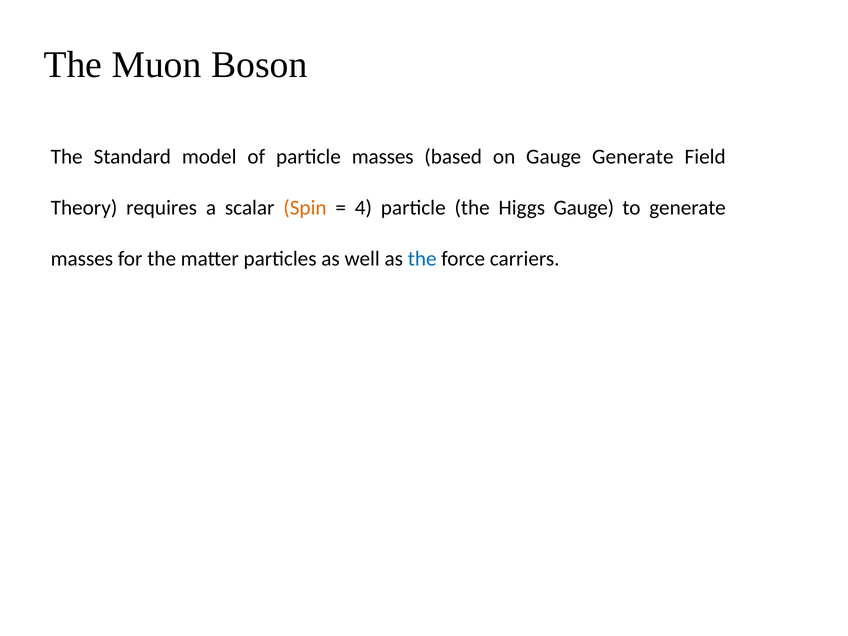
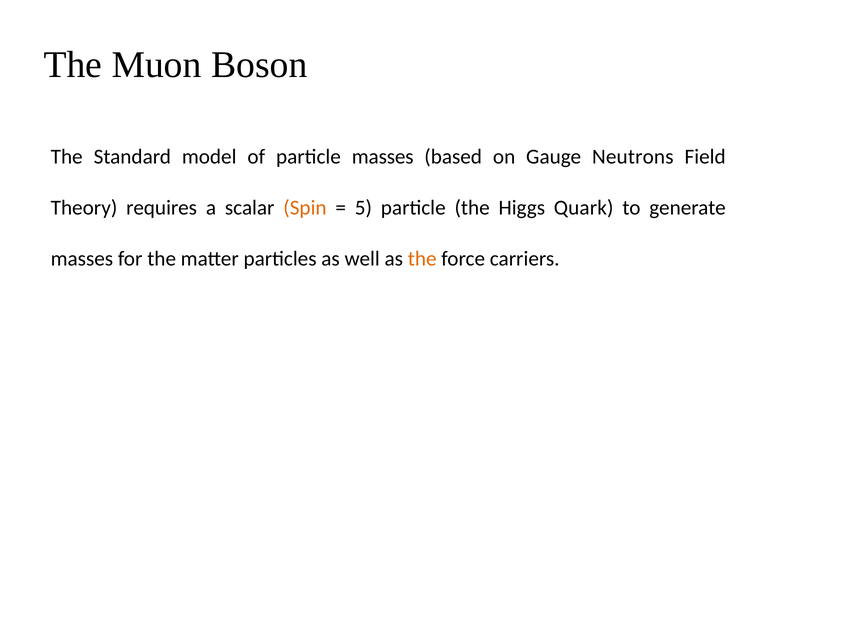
Gauge Generate: Generate -> Neutrons
4: 4 -> 5
Higgs Gauge: Gauge -> Quark
the at (422, 259) colour: blue -> orange
